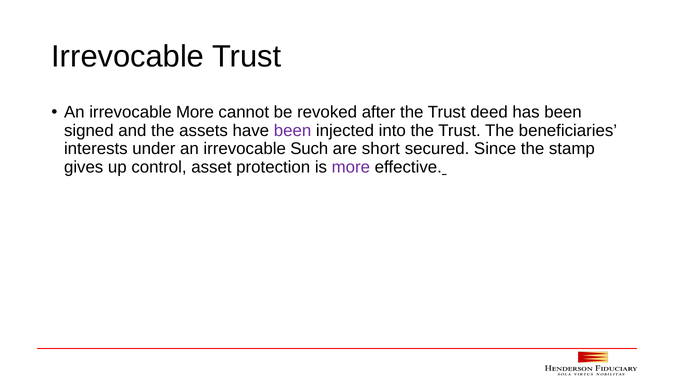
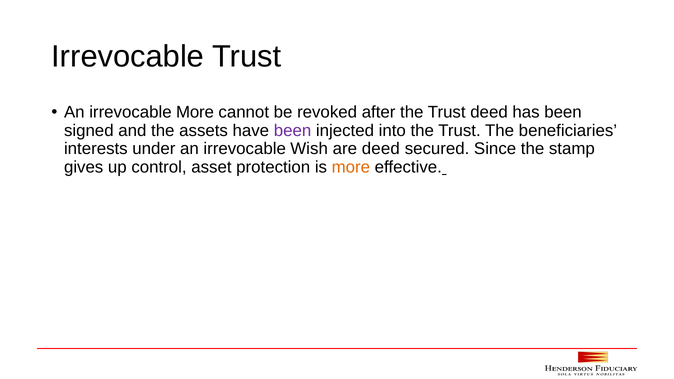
Such: Such -> Wish
are short: short -> deed
more at (351, 167) colour: purple -> orange
